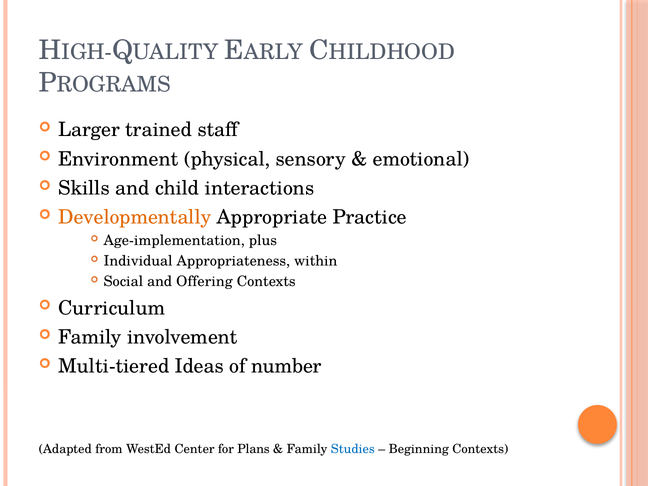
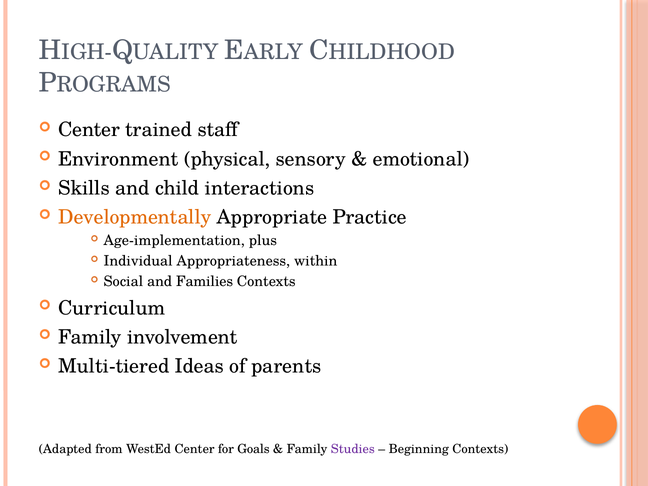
Larger at (89, 130): Larger -> Center
Offering: Offering -> Families
number: number -> parents
Plans: Plans -> Goals
Studies colour: blue -> purple
